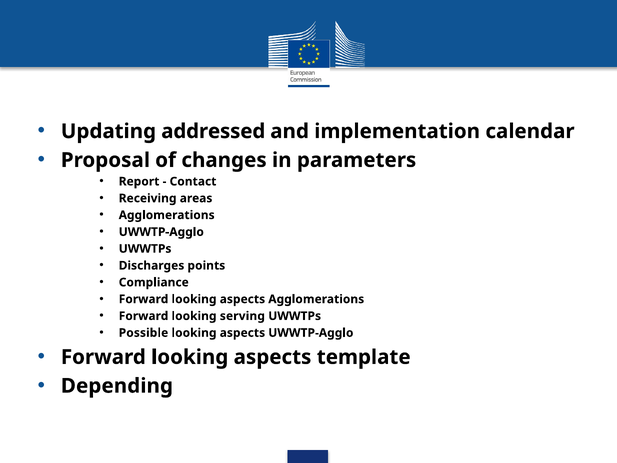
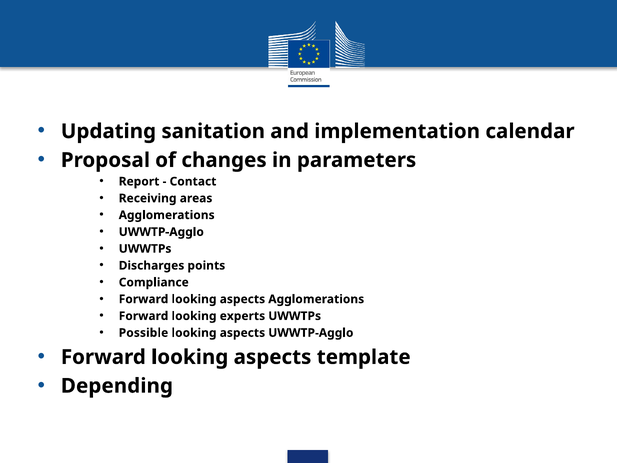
addressed: addressed -> sanitation
serving: serving -> experts
